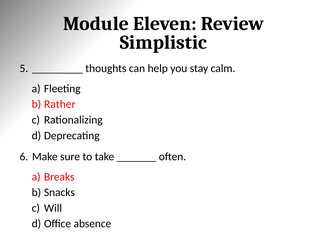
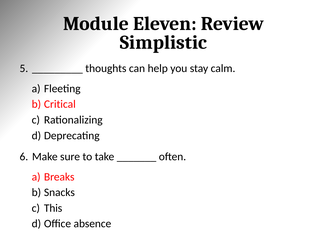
Rather: Rather -> Critical
Will: Will -> This
